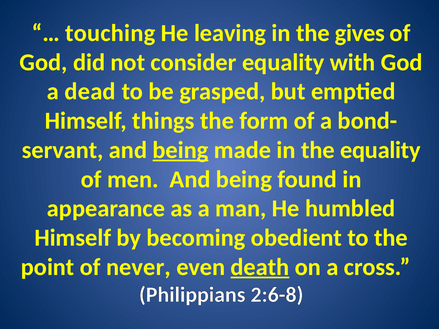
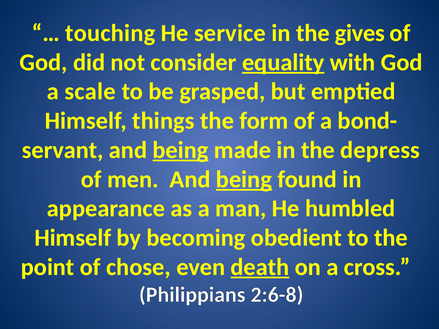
leaving: leaving -> service
equality at (283, 62) underline: none -> present
dead: dead -> scale
the equality: equality -> depress
being at (244, 179) underline: none -> present
never: never -> chose
